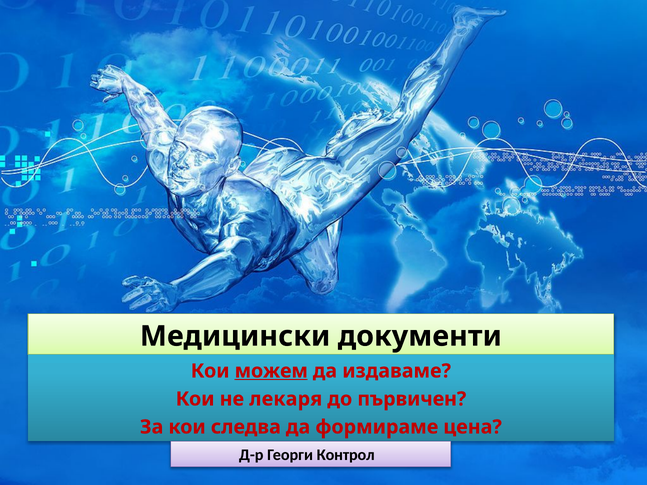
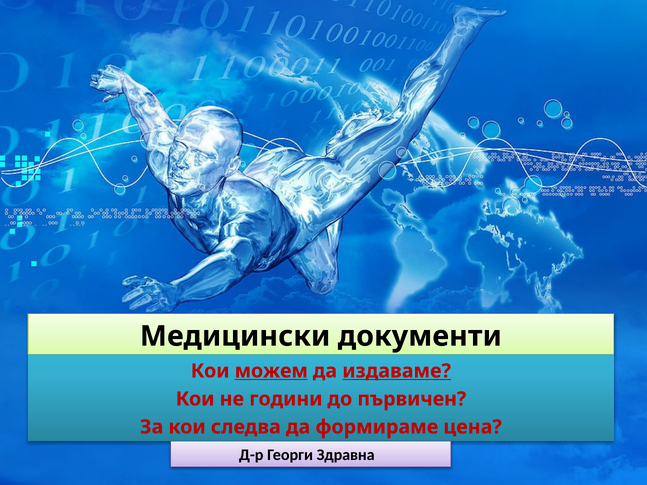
издаваме underline: none -> present
лекаря: лекаря -> години
Контрол: Контрол -> Здравна
